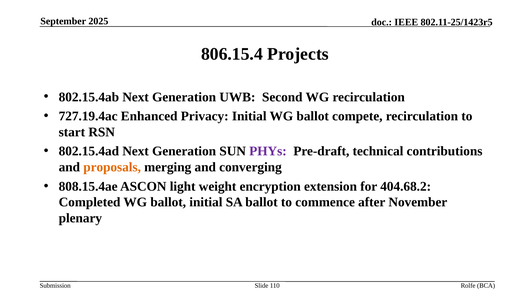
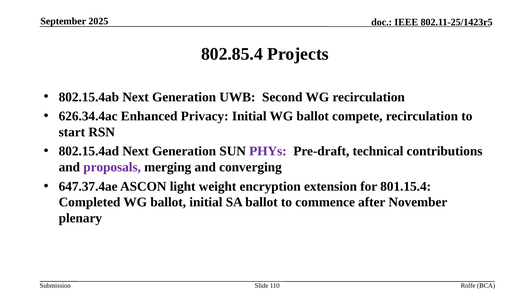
806.15.4: 806.15.4 -> 802.85.4
727.19.4ac: 727.19.4ac -> 626.34.4ac
proposals colour: orange -> purple
808.15.4ae: 808.15.4ae -> 647.37.4ae
404.68.2: 404.68.2 -> 801.15.4
